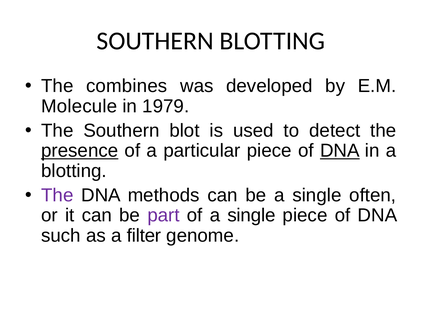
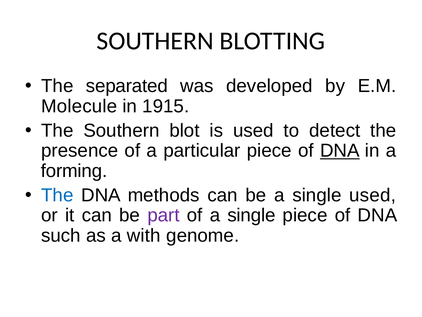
combines: combines -> separated
1979: 1979 -> 1915
presence underline: present -> none
blotting at (74, 171): blotting -> forming
The at (57, 195) colour: purple -> blue
single often: often -> used
filter: filter -> with
